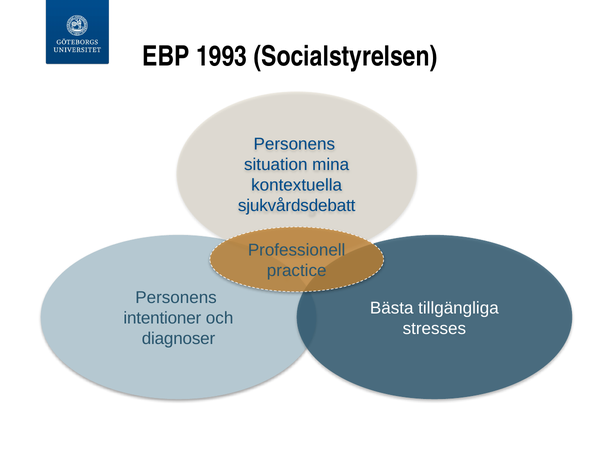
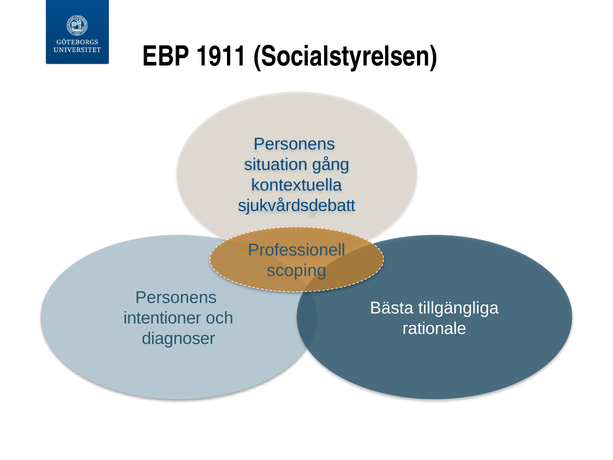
1993: 1993 -> 1911
mina: mina -> gång
practice: practice -> scoping
stresses: stresses -> rationale
